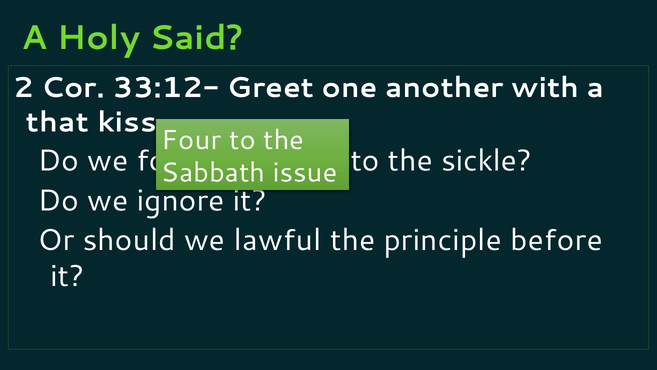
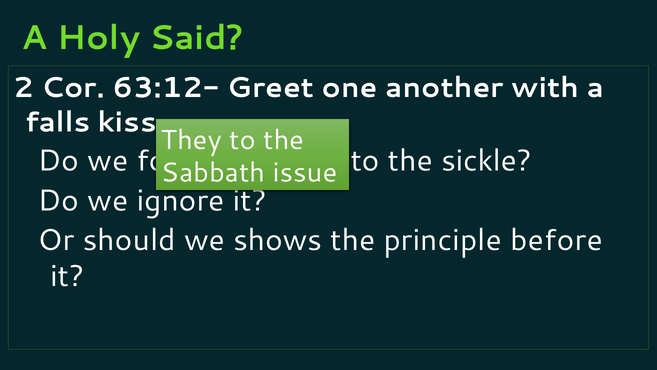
33:12-: 33:12- -> 63:12-
that: that -> falls
Four: Four -> They
lawful: lawful -> shows
